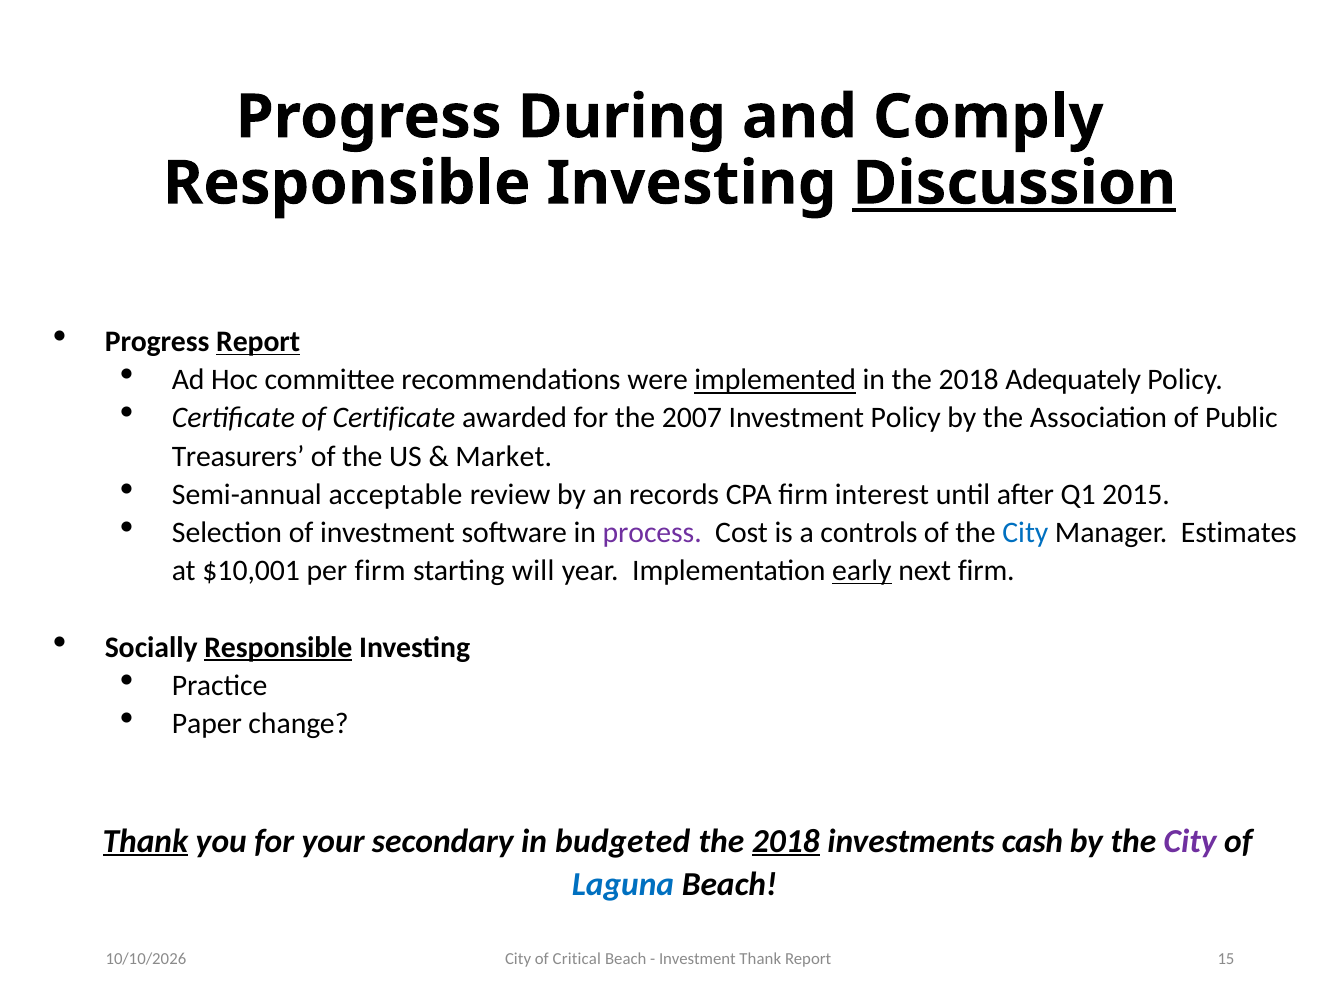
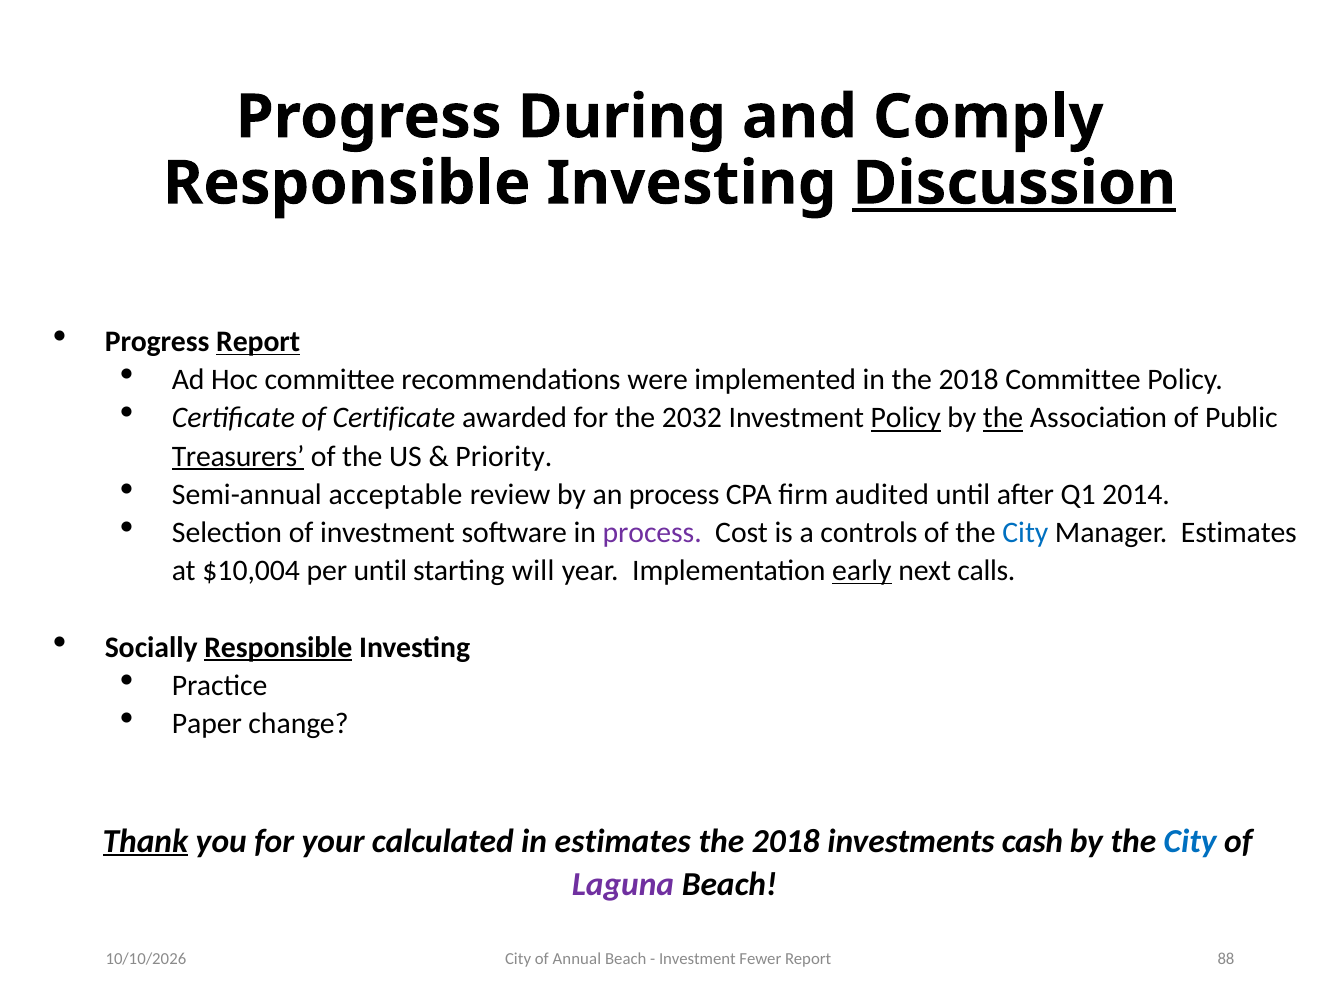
implemented underline: present -> none
2018 Adequately: Adequately -> Committee
2007: 2007 -> 2032
Policy at (906, 418) underline: none -> present
the at (1003, 418) underline: none -> present
Treasurers underline: none -> present
Market: Market -> Priority
an records: records -> process
interest: interest -> audited
2015: 2015 -> 2014
$10,001: $10,001 -> $10,004
per firm: firm -> until
next firm: firm -> calls
secondary: secondary -> calculated
in budgeted: budgeted -> estimates
2018 at (786, 841) underline: present -> none
City at (1190, 841) colour: purple -> blue
Laguna colour: blue -> purple
Critical: Critical -> Annual
Investment Thank: Thank -> Fewer
15: 15 -> 88
